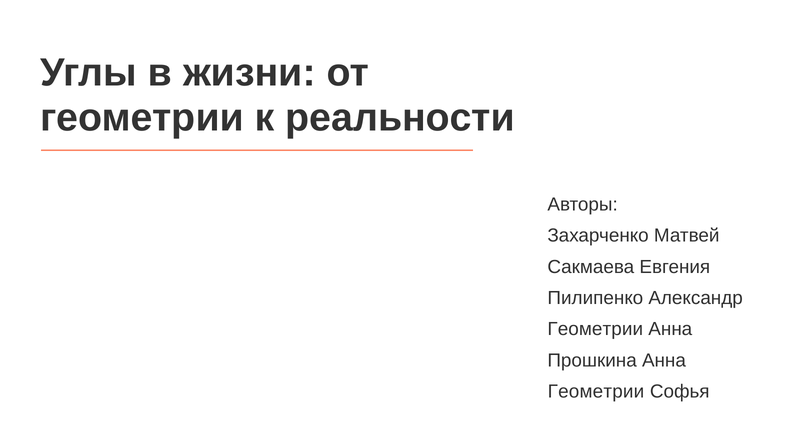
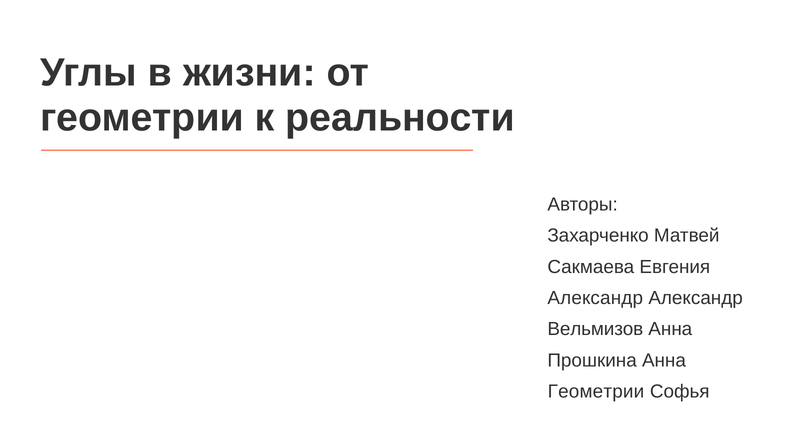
Пилипенко at (595, 298): Пилипенко -> Александр
Геометрии at (595, 329): Геометрии -> Вельмизов
